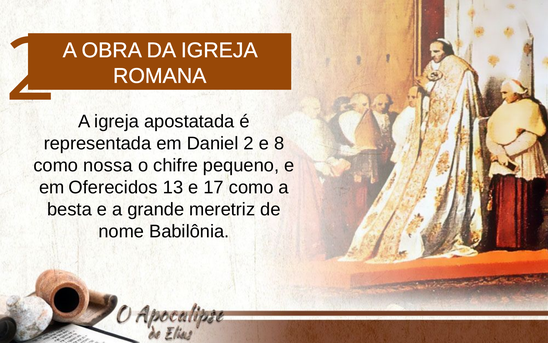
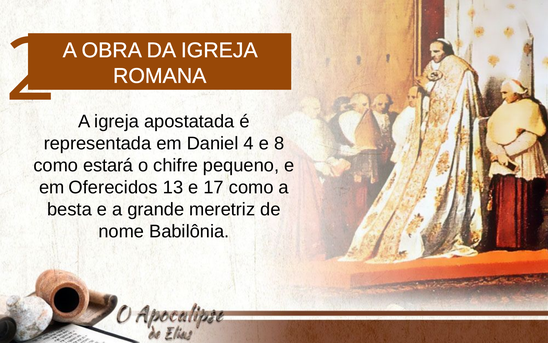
Daniel 2: 2 -> 4
nossa: nossa -> estará
